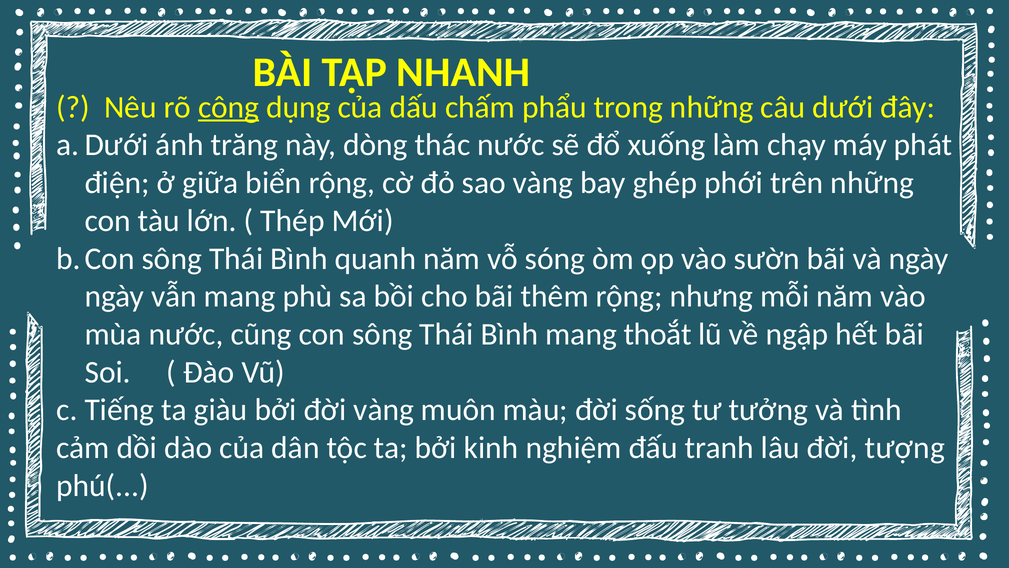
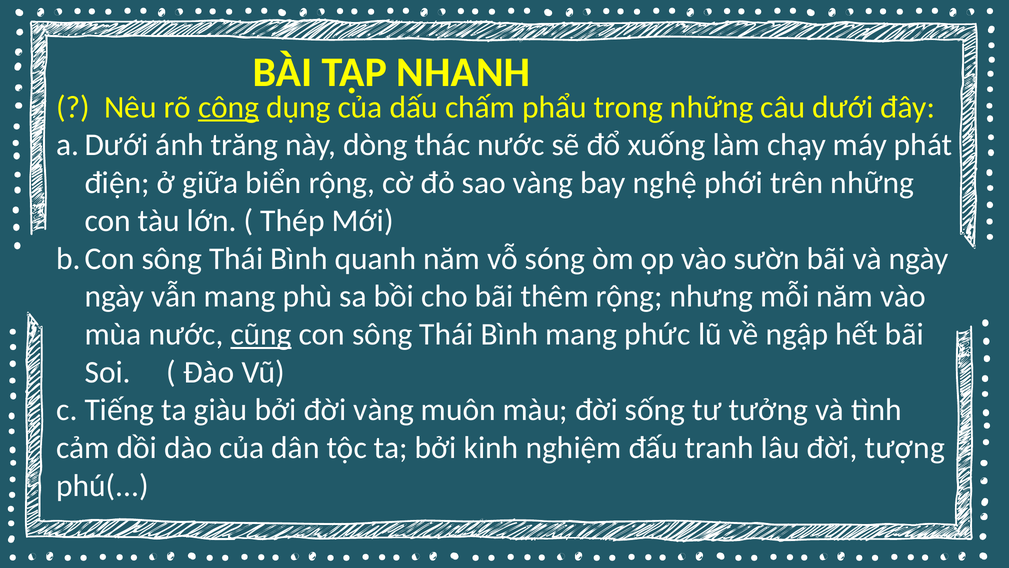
ghép: ghép -> nghệ
cũng underline: none -> present
thoắt: thoắt -> phức
